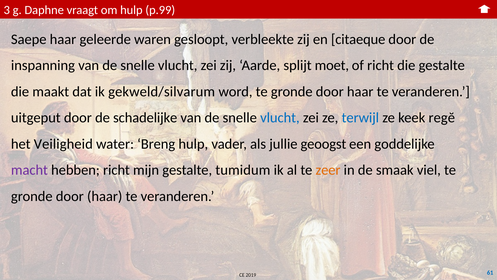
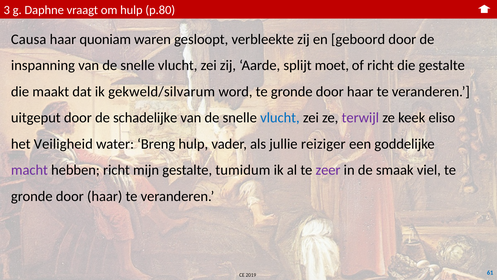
p.99: p.99 -> p.80
Saepe: Saepe -> Causa
geleerde: geleerde -> quoniam
citaeque: citaeque -> geboord
terwijl colour: blue -> purple
regĕ: regĕ -> eliso
geoogst: geoogst -> reiziger
zeer colour: orange -> purple
